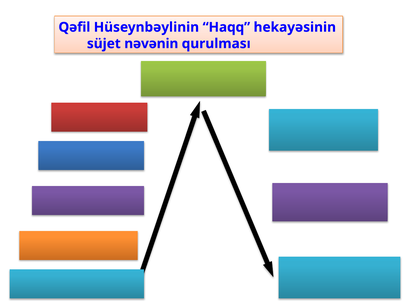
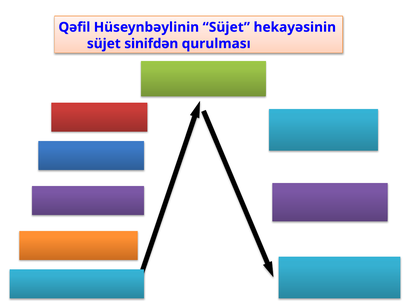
Hüseynbəylinin Haqq: Haqq -> Süjet
nəvənin: nəvənin -> sinifdən
